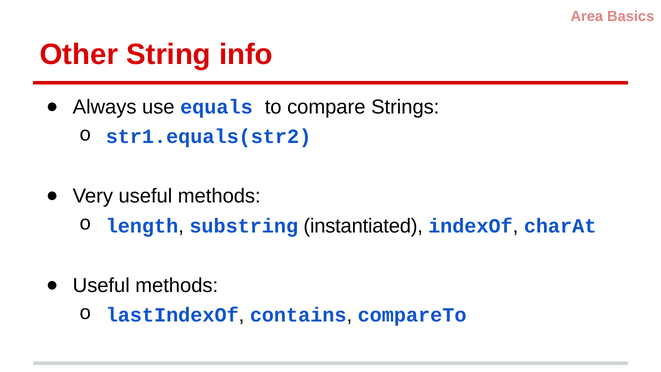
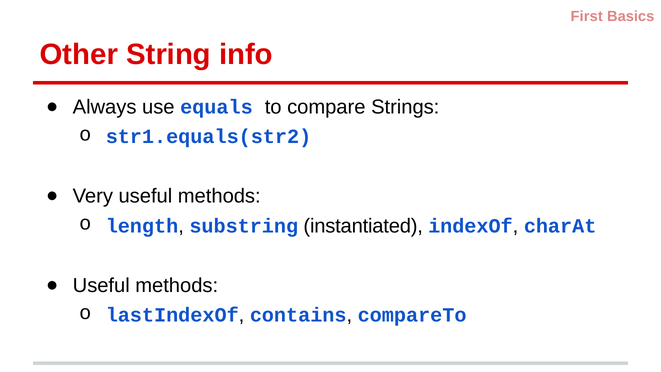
Area: Area -> First
